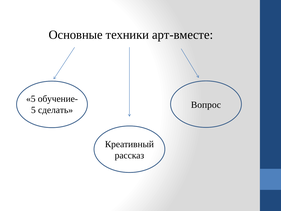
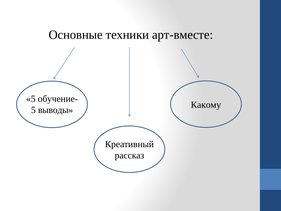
Вопрос: Вопрос -> Какому
сделать: сделать -> выводы
